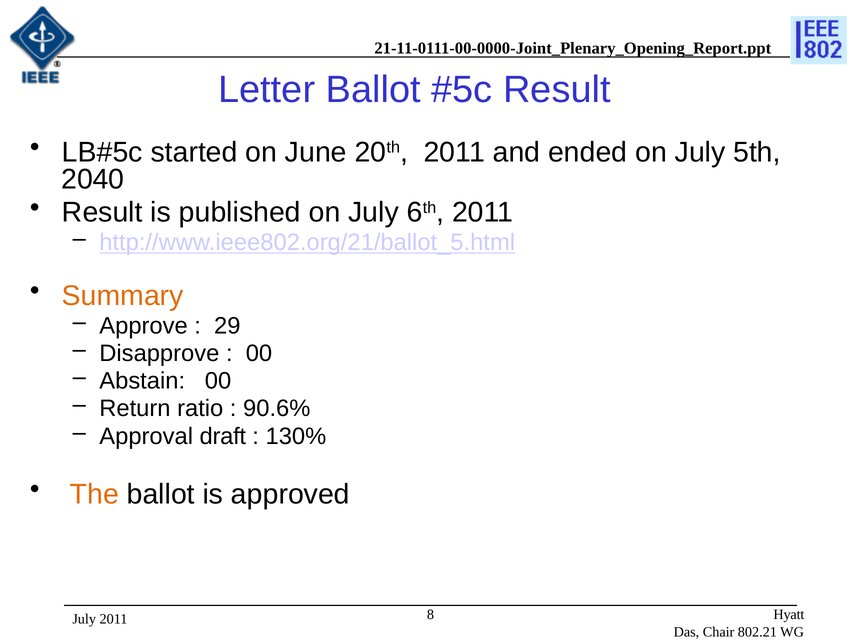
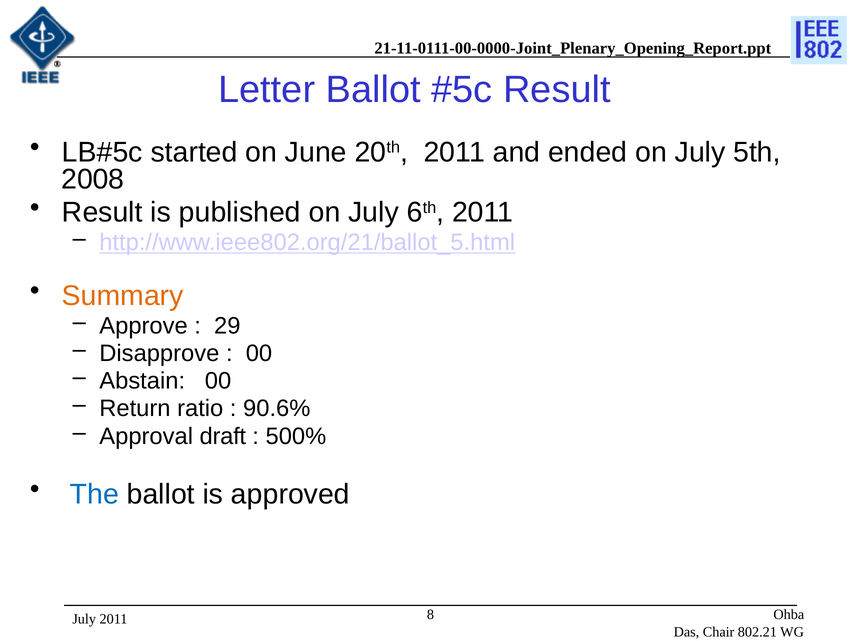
2040: 2040 -> 2008
130%: 130% -> 500%
The colour: orange -> blue
Hyatt: Hyatt -> Ohba
